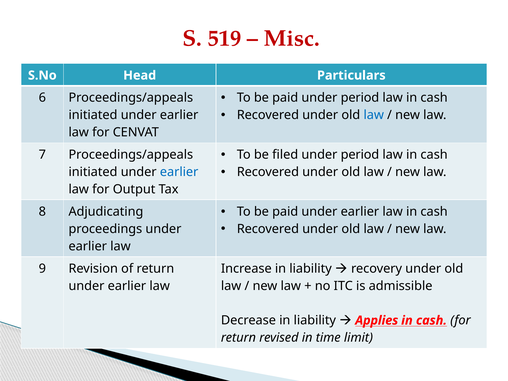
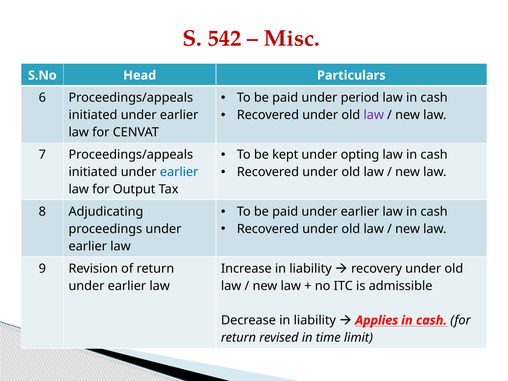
519: 519 -> 542
law at (374, 115) colour: blue -> purple
filed: filed -> kept
period at (360, 155): period -> opting
